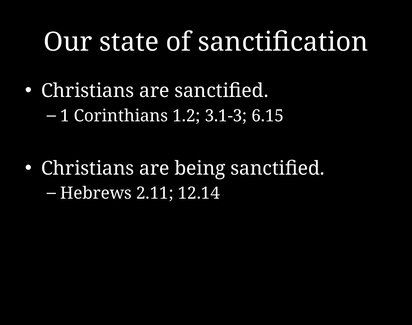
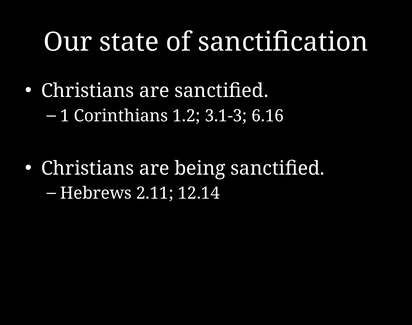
6.15: 6.15 -> 6.16
